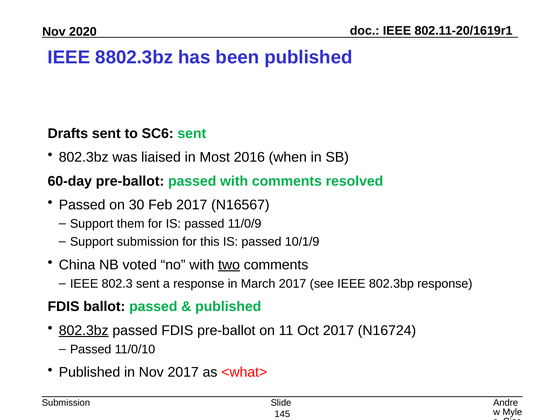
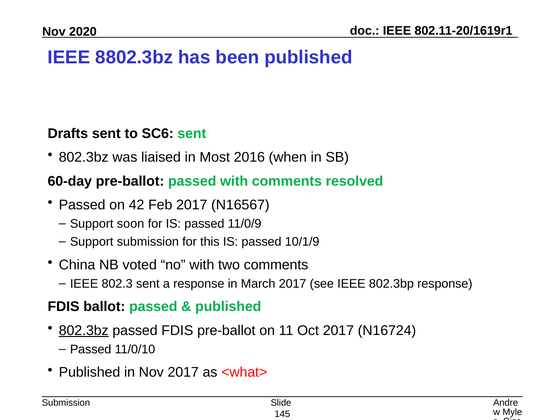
30: 30 -> 42
them: them -> soon
two underline: present -> none
